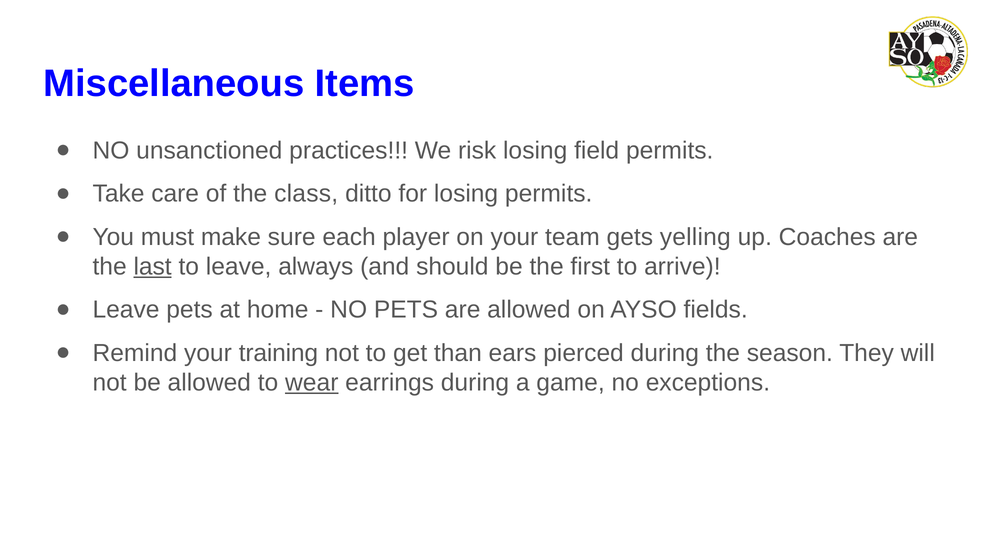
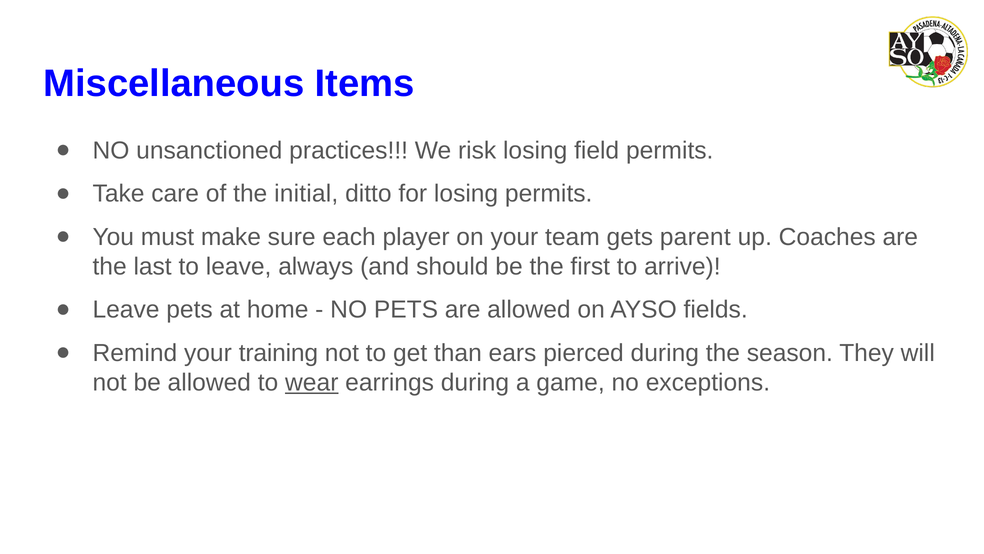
class: class -> initial
yelling: yelling -> parent
last underline: present -> none
